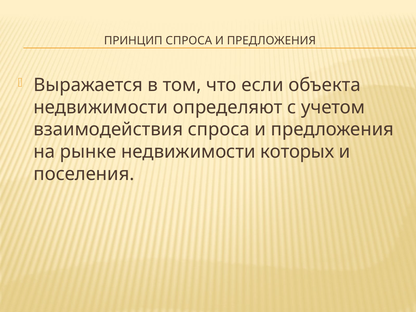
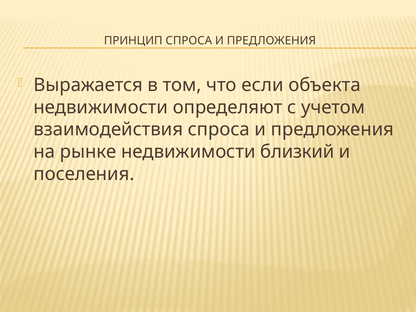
которых: которых -> близкий
